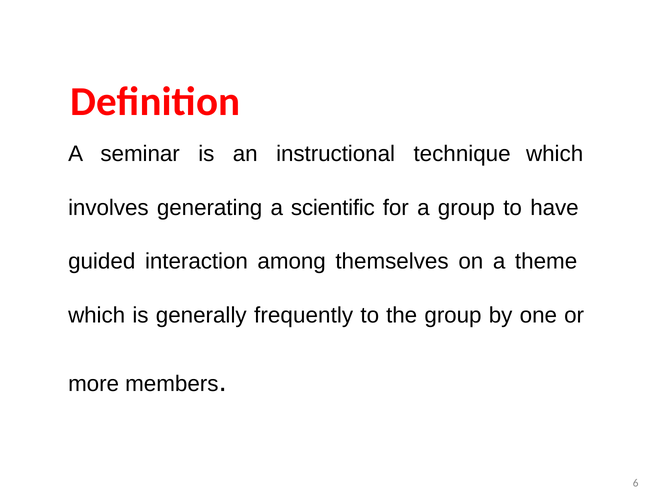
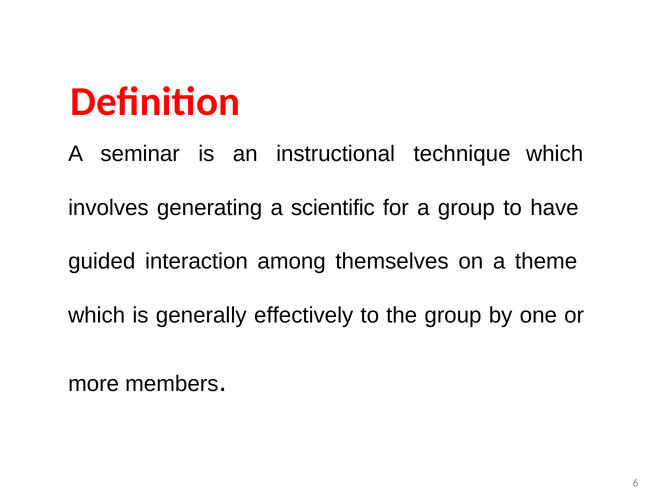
frequently: frequently -> effectively
